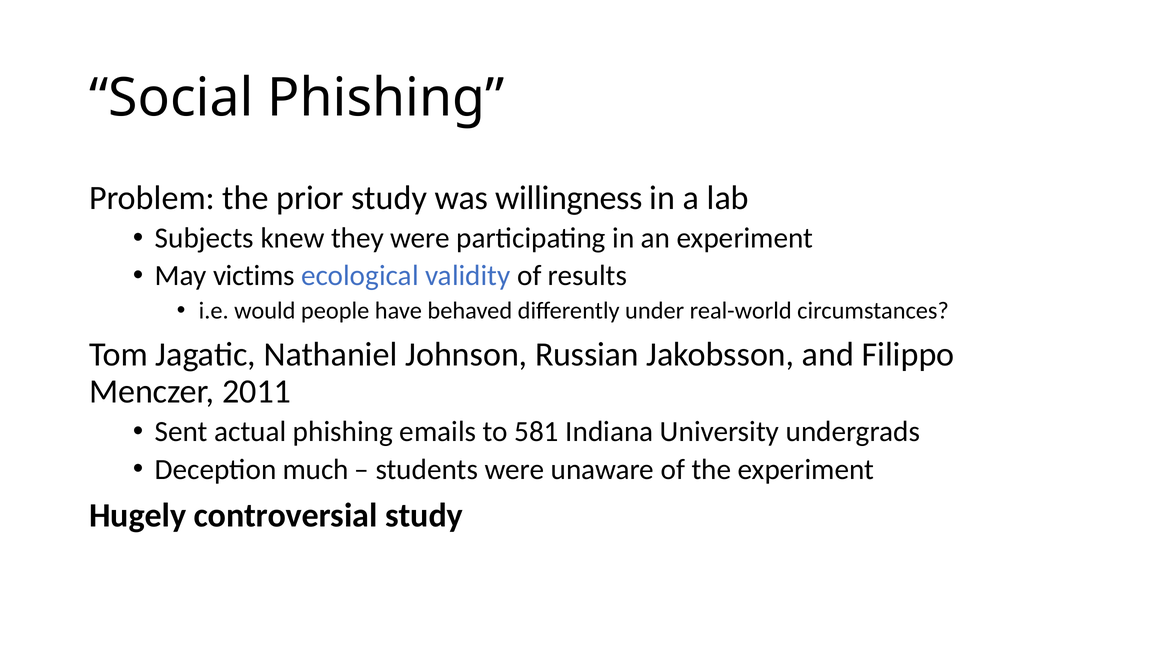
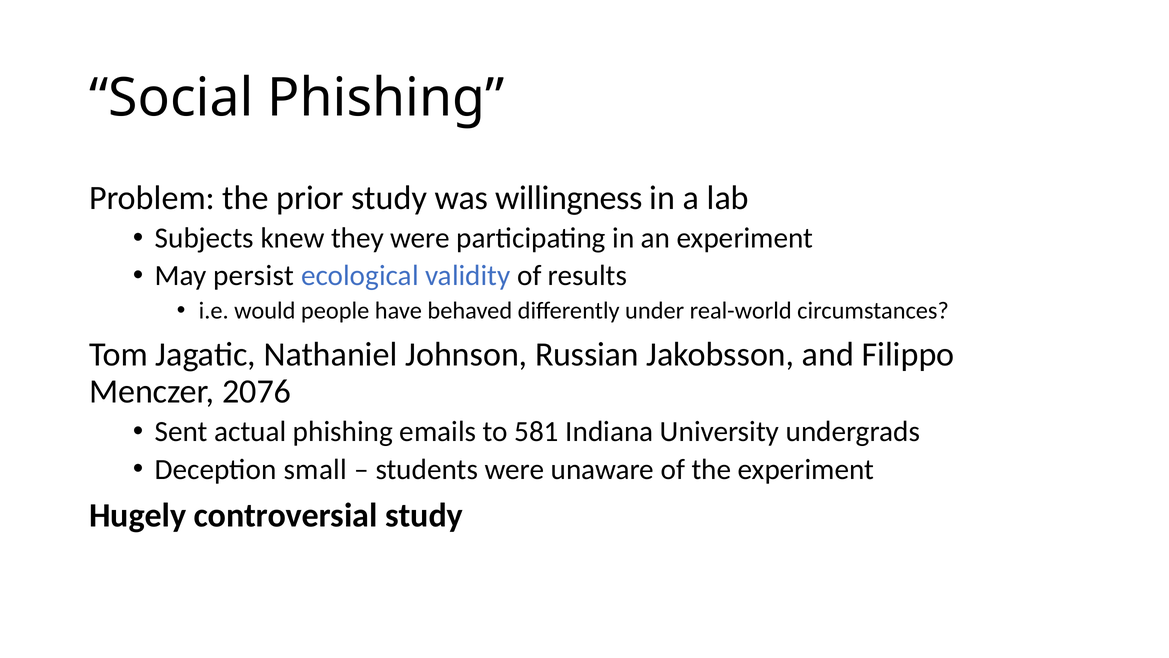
victims: victims -> persist
2011: 2011 -> 2076
much: much -> small
